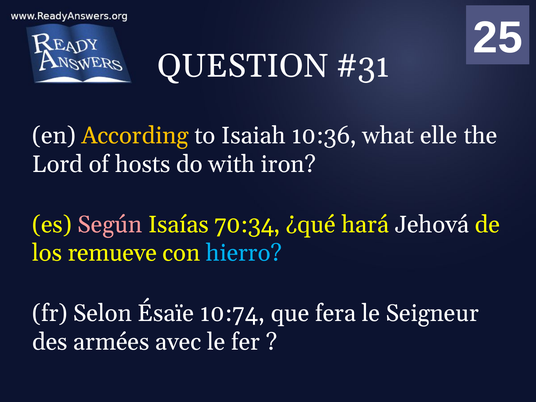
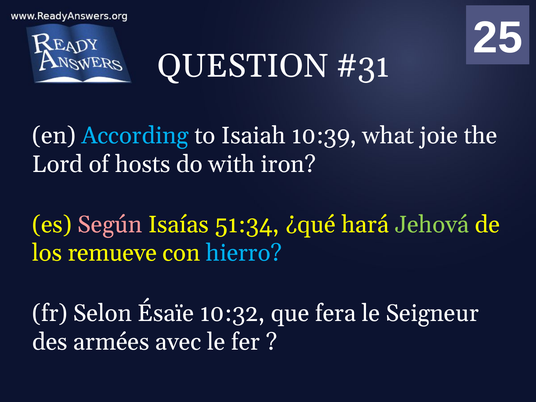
According colour: yellow -> light blue
10:36: 10:36 -> 10:39
elle: elle -> joie
70:34: 70:34 -> 51:34
Jehová colour: white -> light green
10:74: 10:74 -> 10:32
